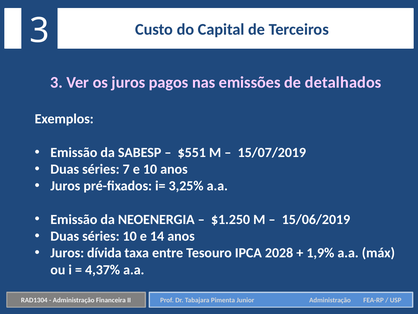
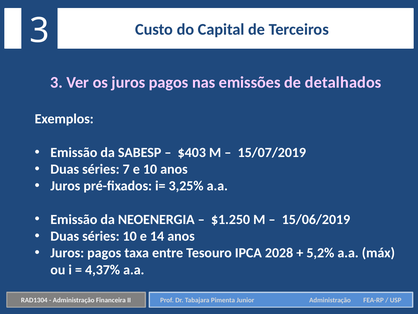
$551: $551 -> $403
dívida at (104, 253): dívida -> pagos
1,9%: 1,9% -> 5,2%
